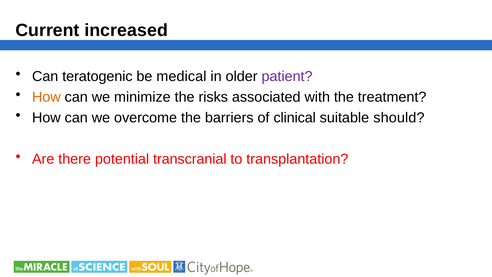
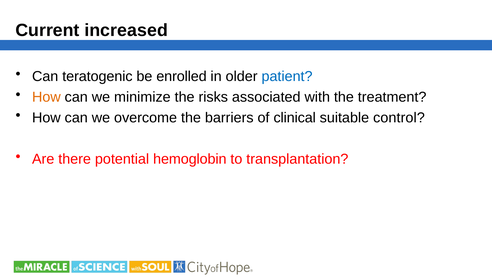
medical: medical -> enrolled
patient colour: purple -> blue
should: should -> control
transcranial: transcranial -> hemoglobin
